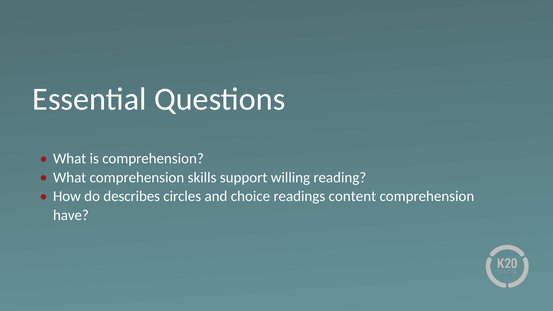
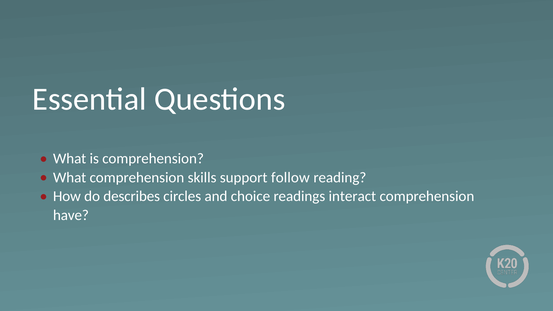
willing: willing -> follow
content: content -> interact
